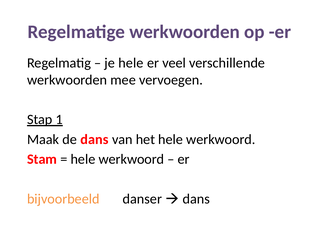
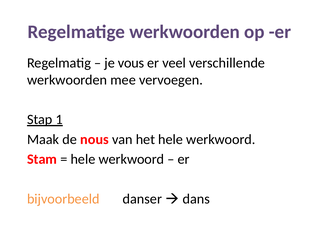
je hele: hele -> vous
de dans: dans -> nous
